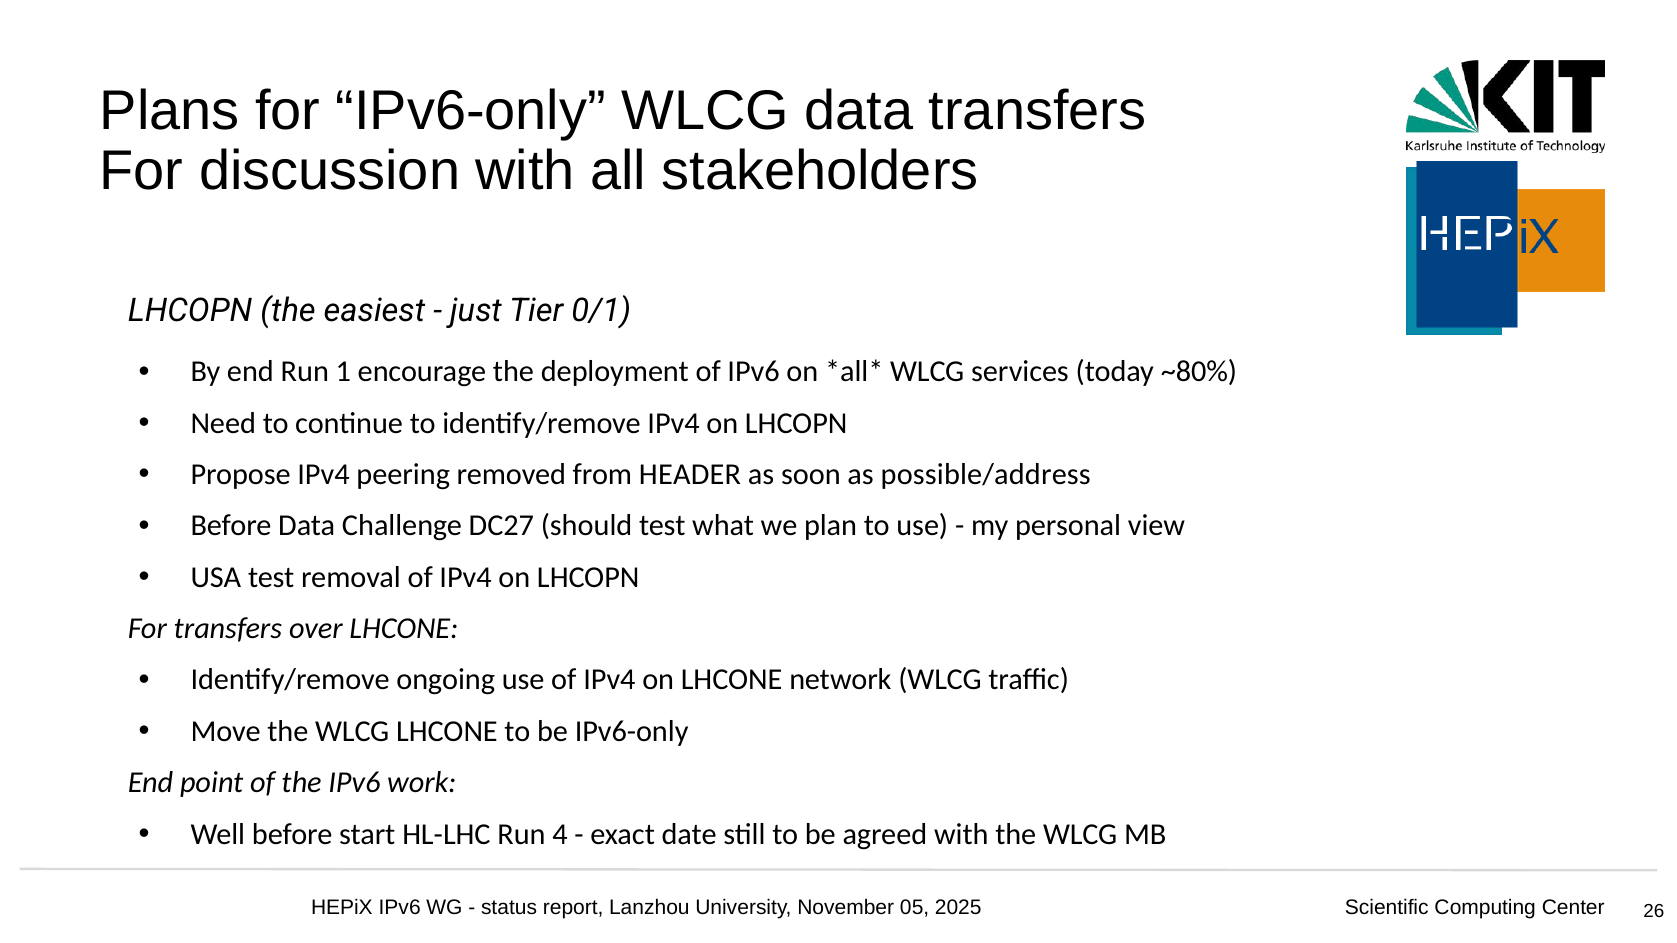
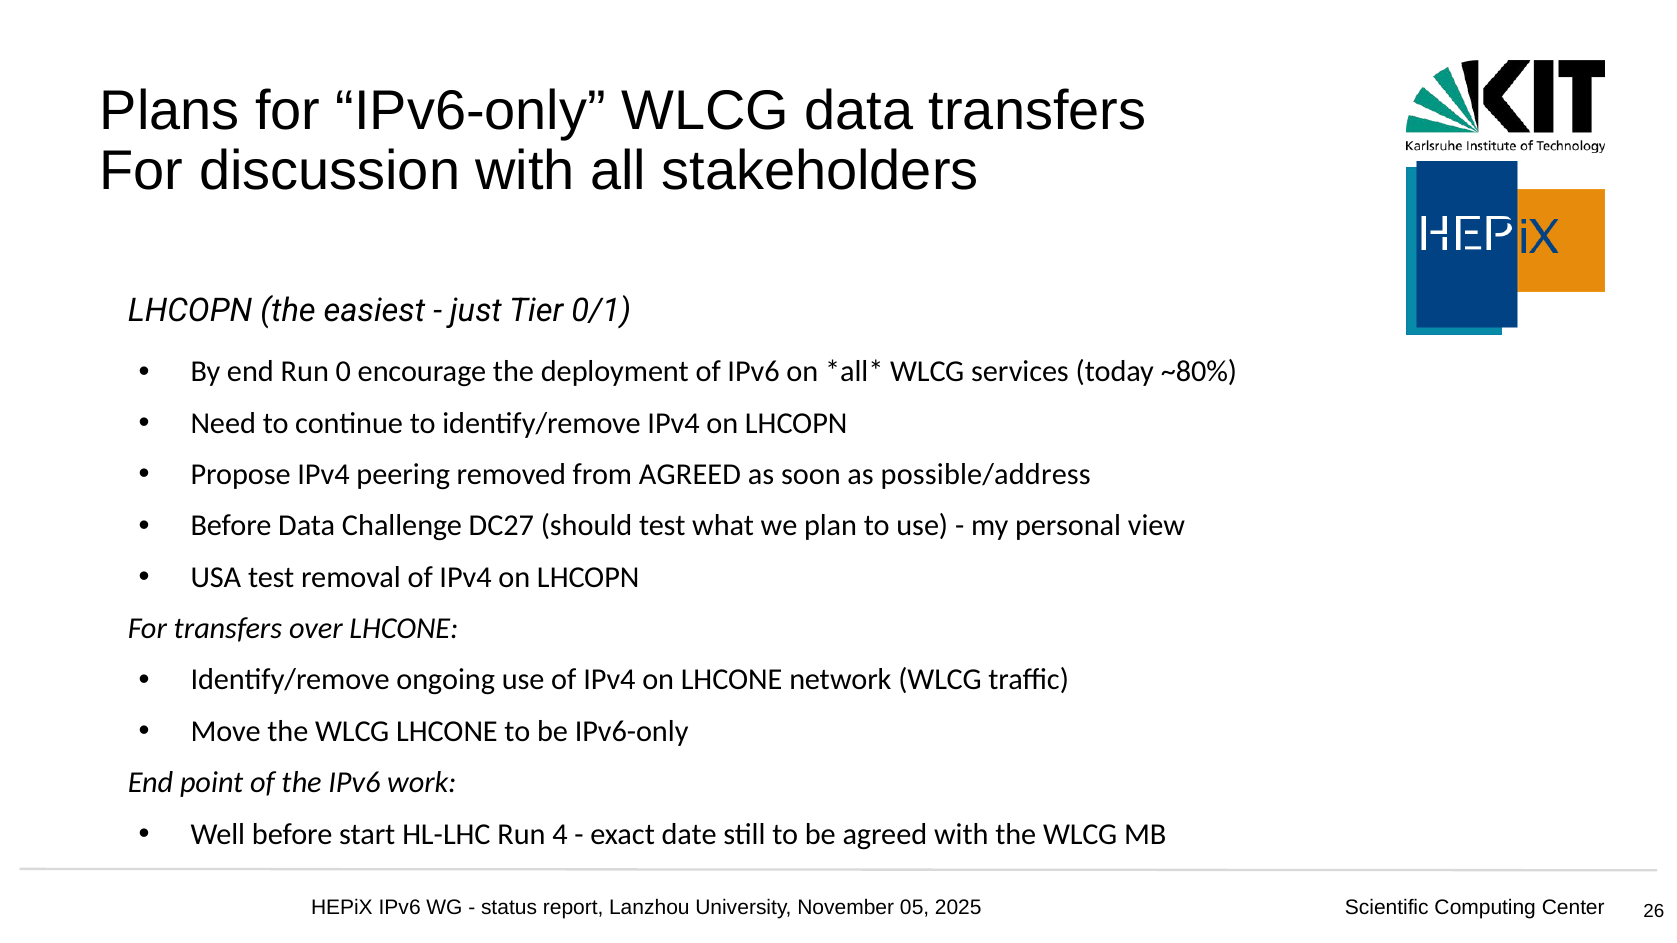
1: 1 -> 0
from HEADER: HEADER -> AGREED
